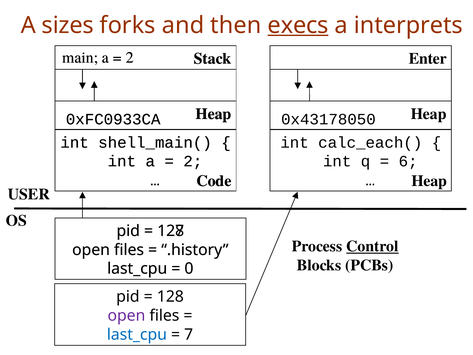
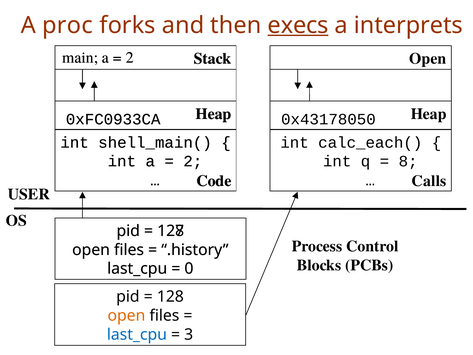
sizes: sizes -> proc
Enter at (428, 59): Enter -> Open
6: 6 -> 8
Heap at (429, 181): Heap -> Calls
Control underline: present -> none
open at (126, 315) colour: purple -> orange
7: 7 -> 3
